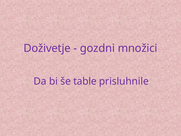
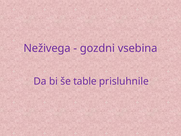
Doživetje: Doživetje -> Neživega
množici: množici -> vsebina
